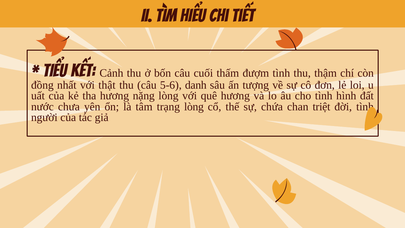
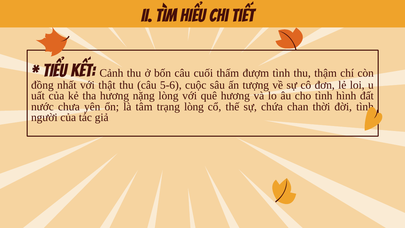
danh: danh -> cuộc
triệt: triệt -> thời
